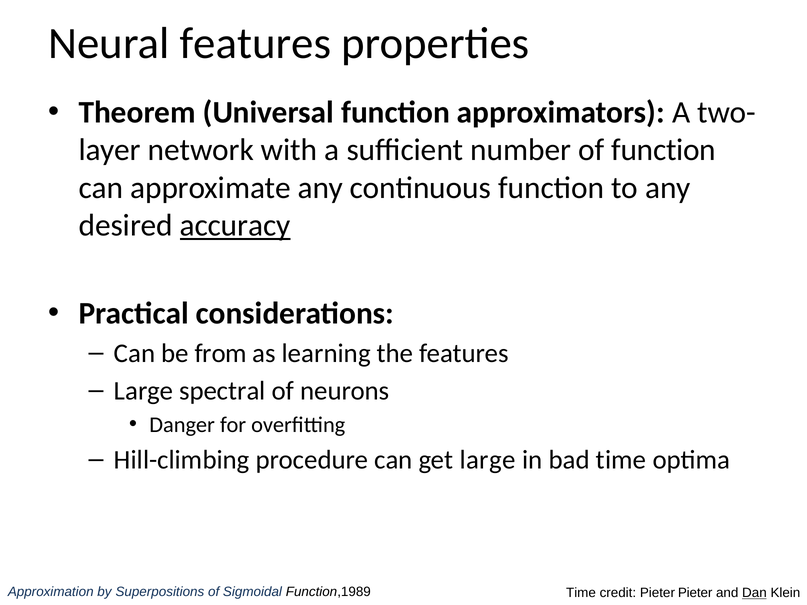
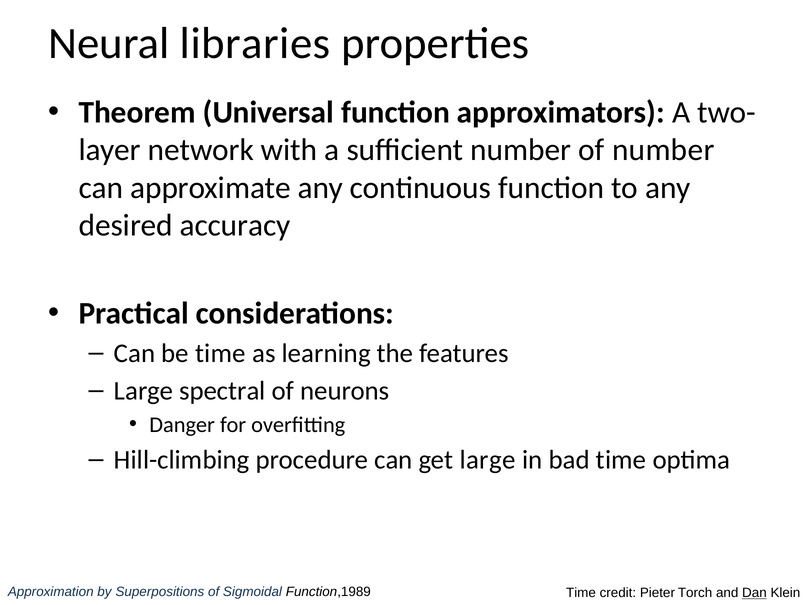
Neural features: features -> libraries
of function: function -> number
accuracy underline: present -> none
be from: from -> time
Pieter Pieter: Pieter -> Torch
